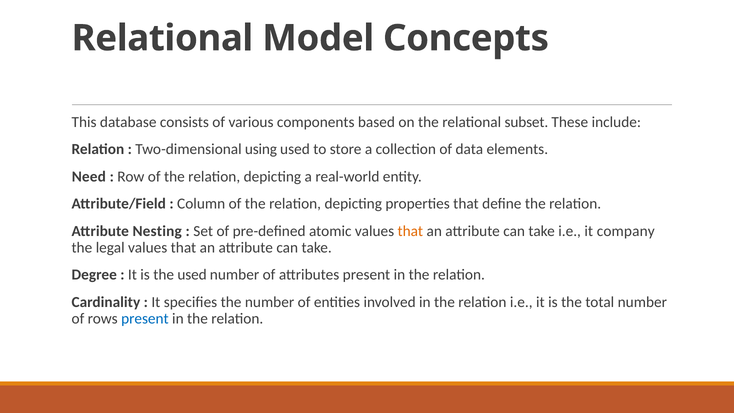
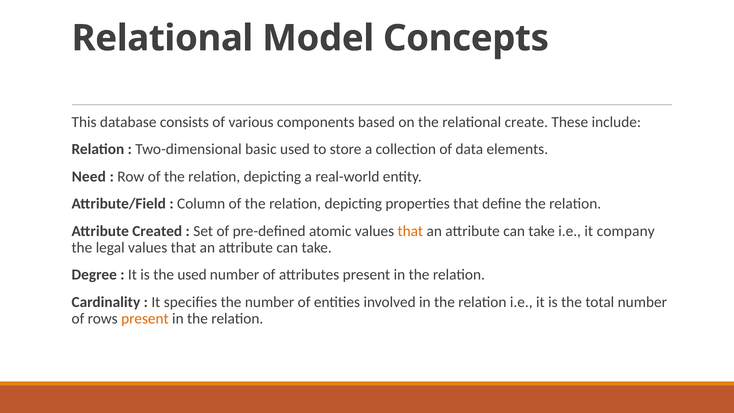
subset: subset -> create
using: using -> basic
Nesting: Nesting -> Created
present at (145, 319) colour: blue -> orange
